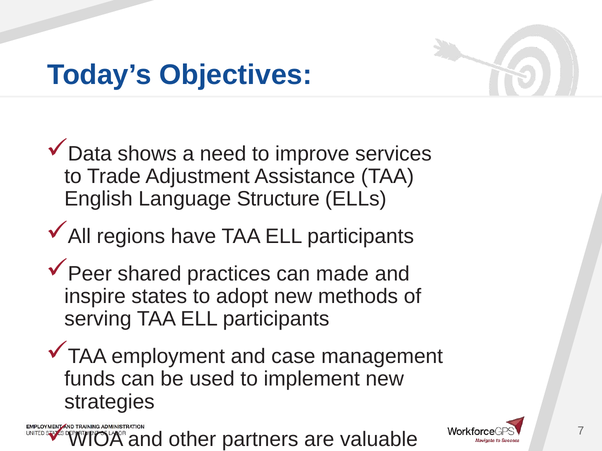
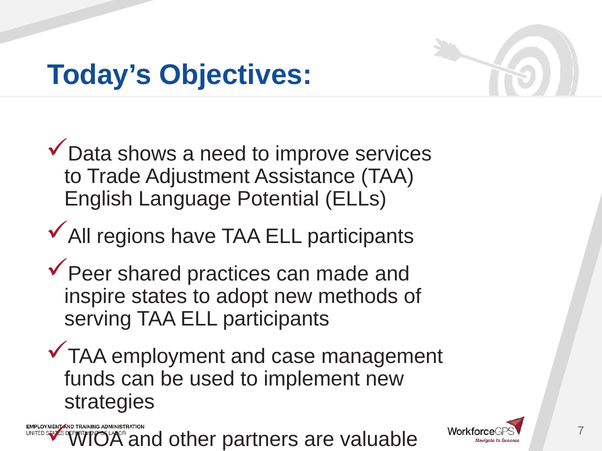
Structure: Structure -> Potential
